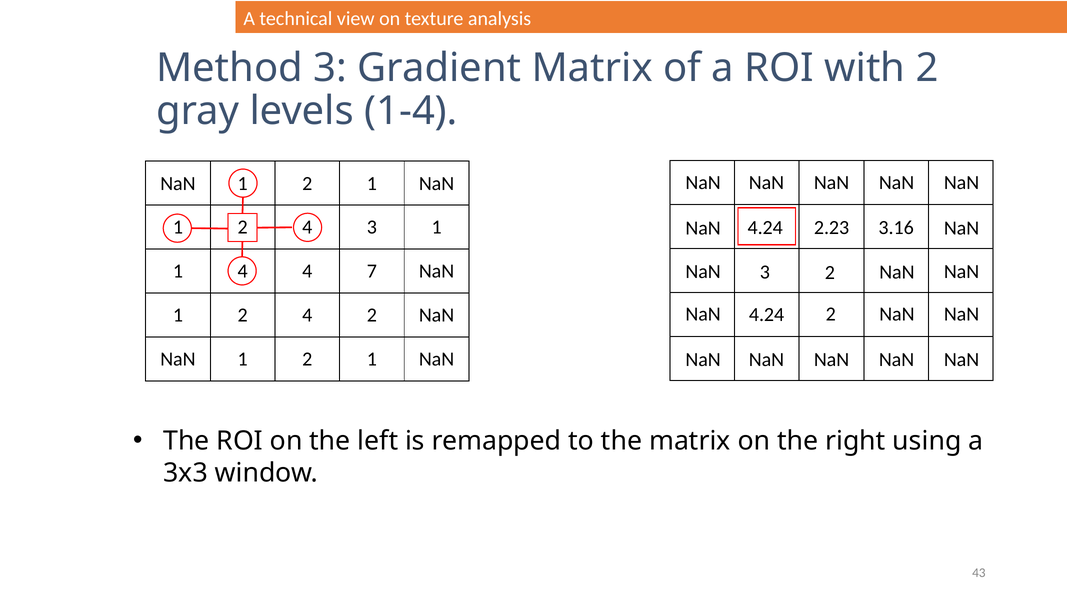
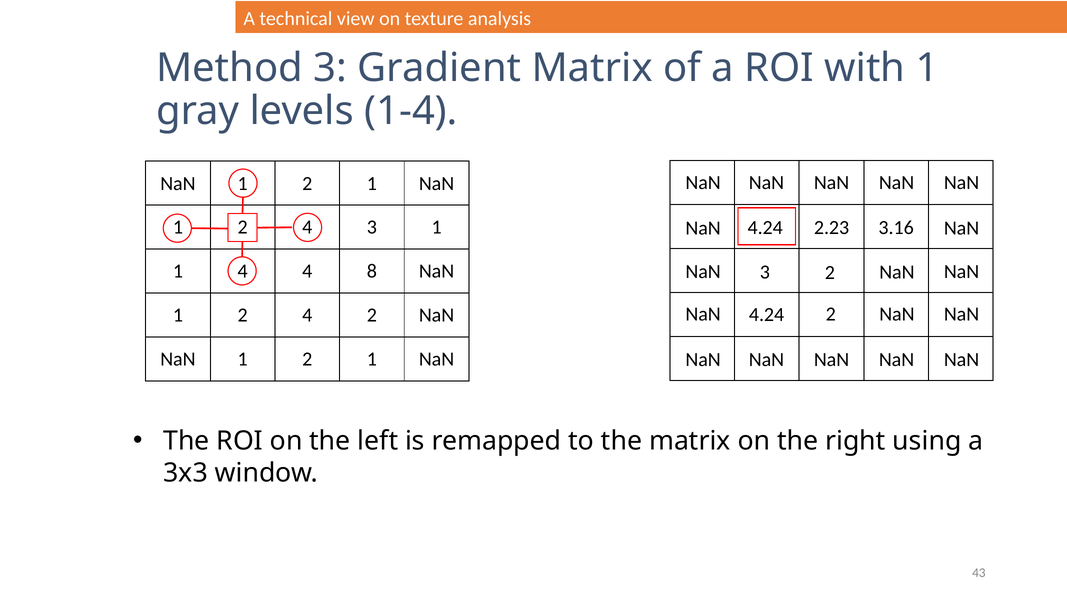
with 2: 2 -> 1
7: 7 -> 8
